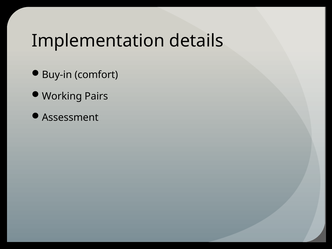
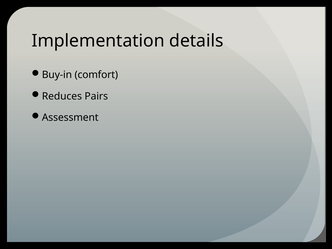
Working: Working -> Reduces
